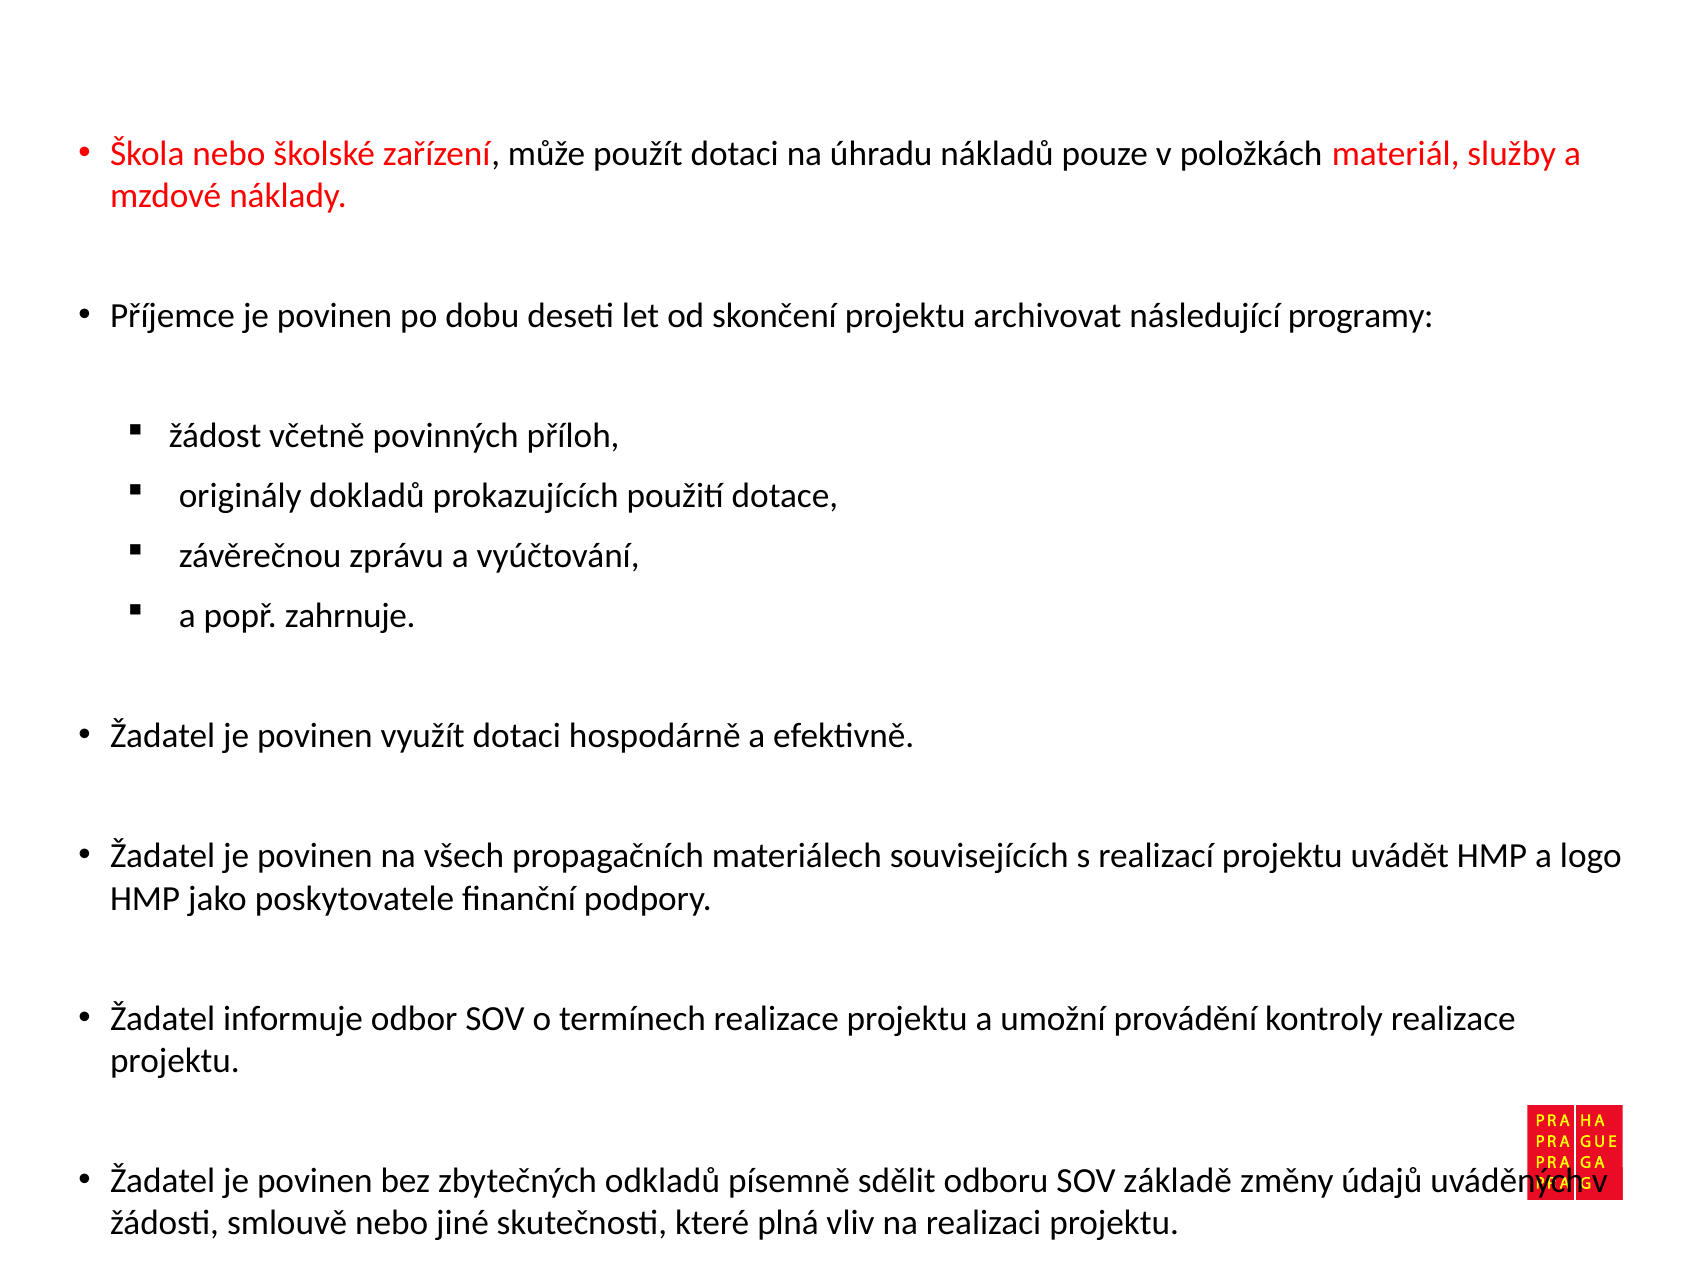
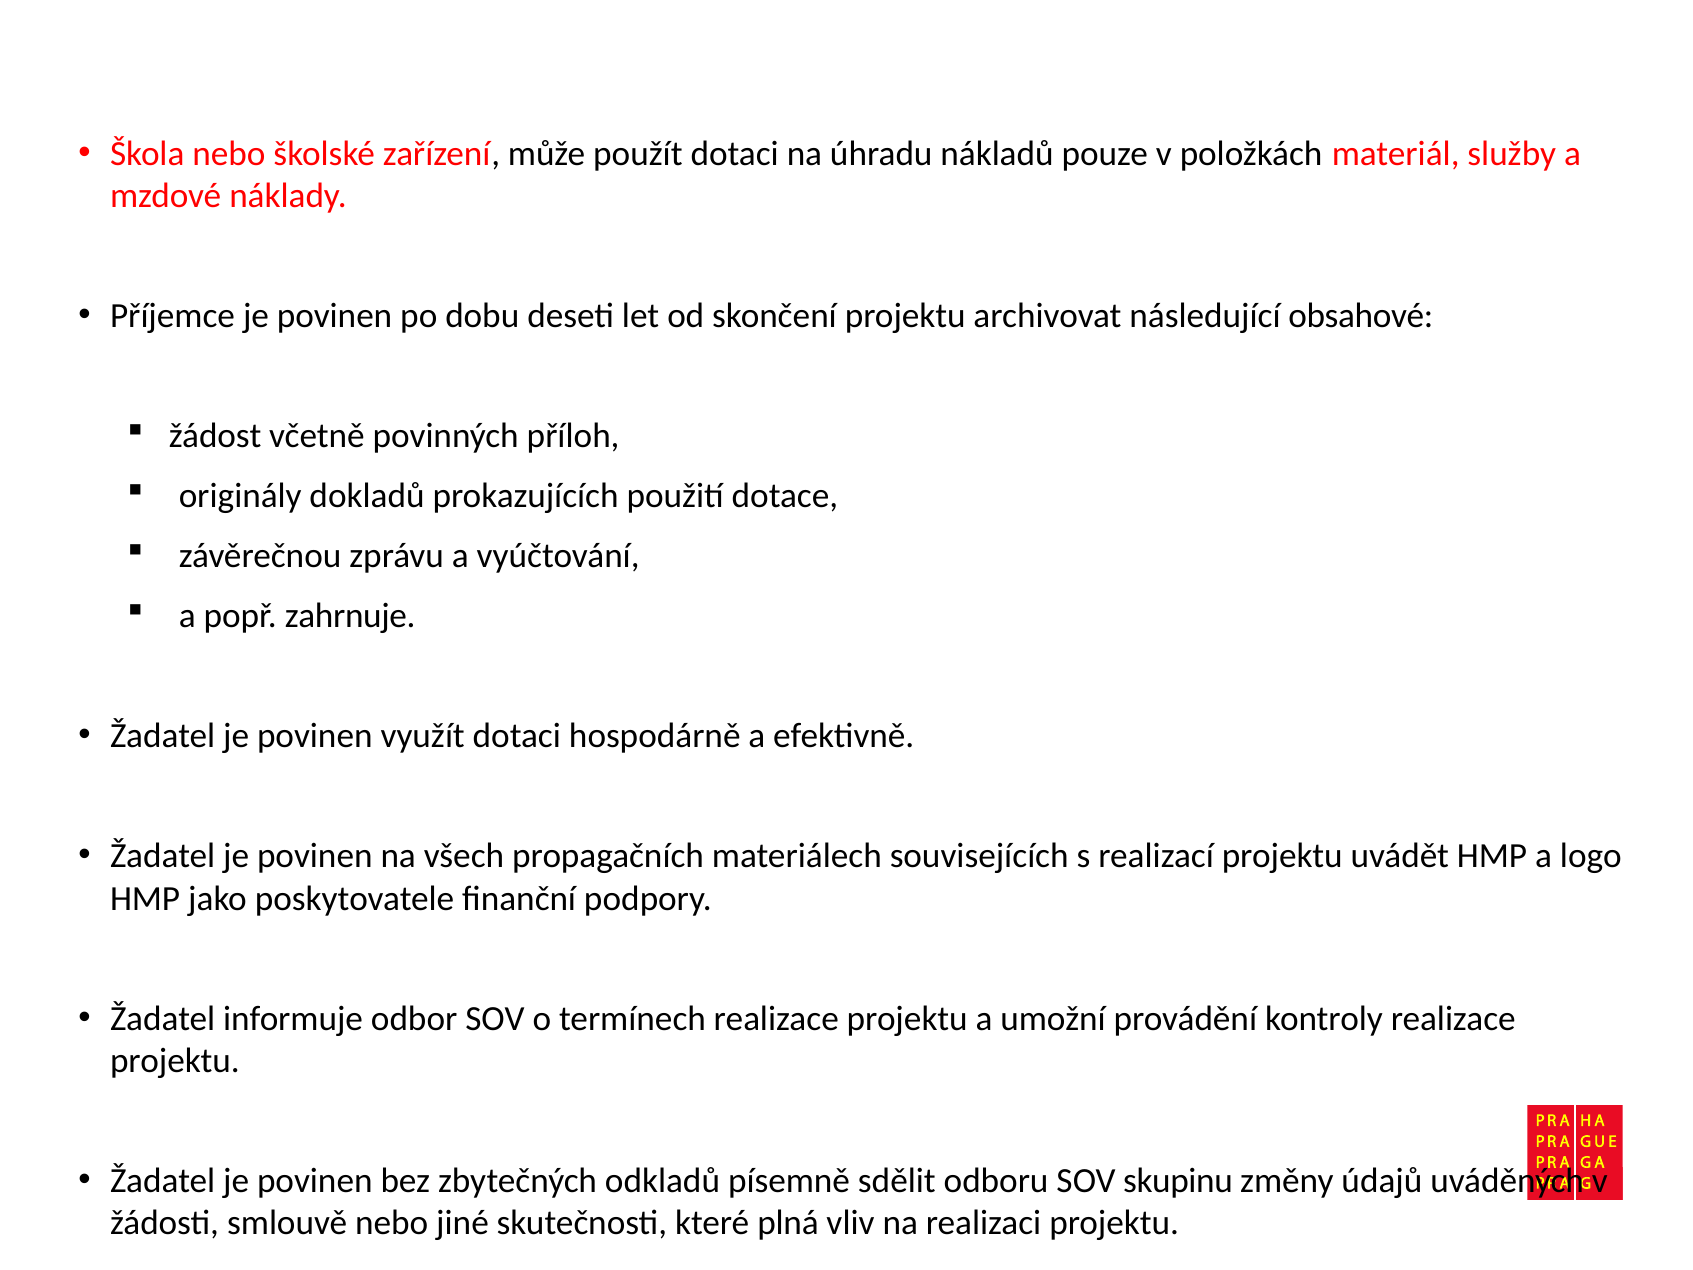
programy: programy -> obsahové
základě: základě -> skupinu
